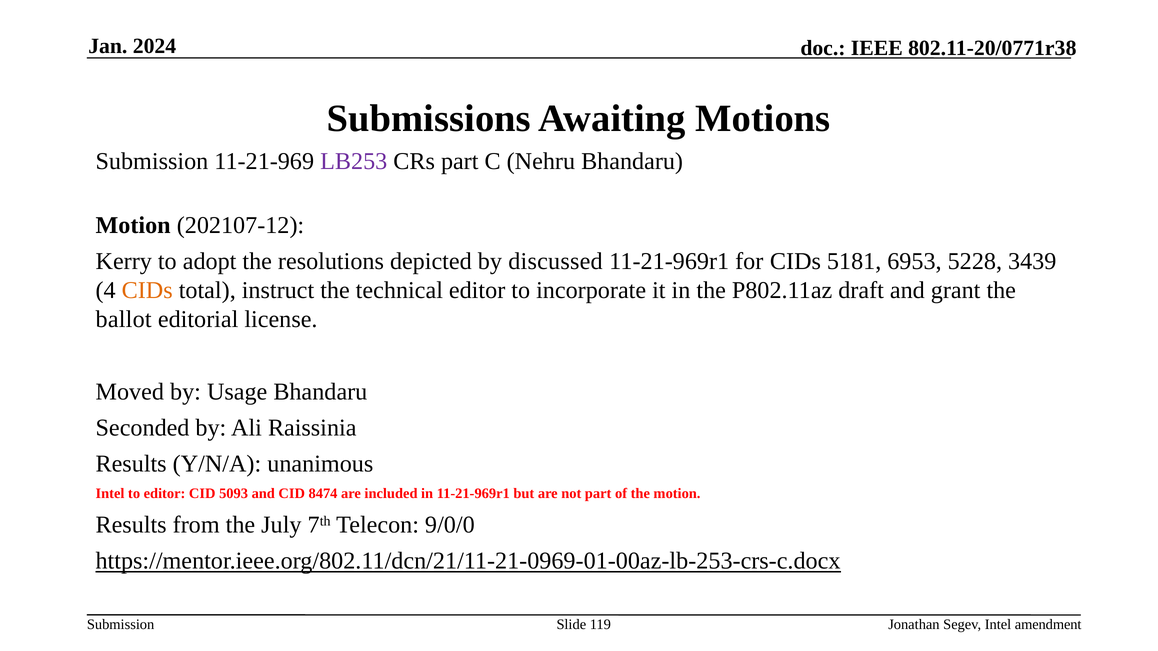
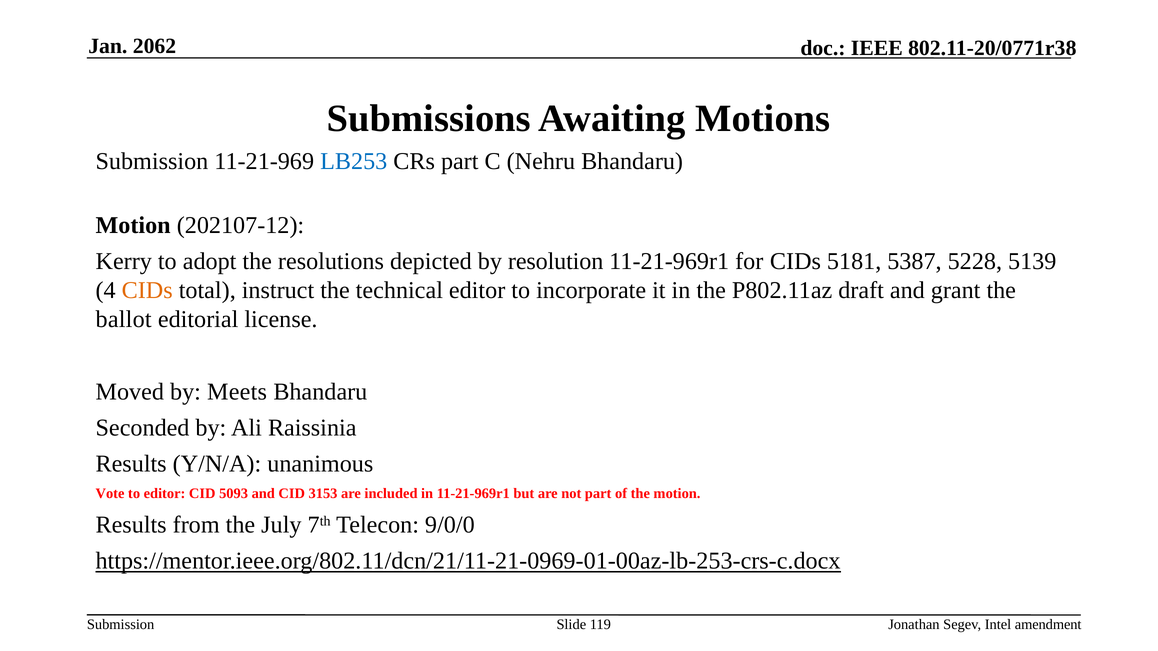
2024: 2024 -> 2062
LB253 colour: purple -> blue
discussed: discussed -> resolution
6953: 6953 -> 5387
3439: 3439 -> 5139
Usage: Usage -> Meets
Intel at (110, 494): Intel -> Vote
8474: 8474 -> 3153
